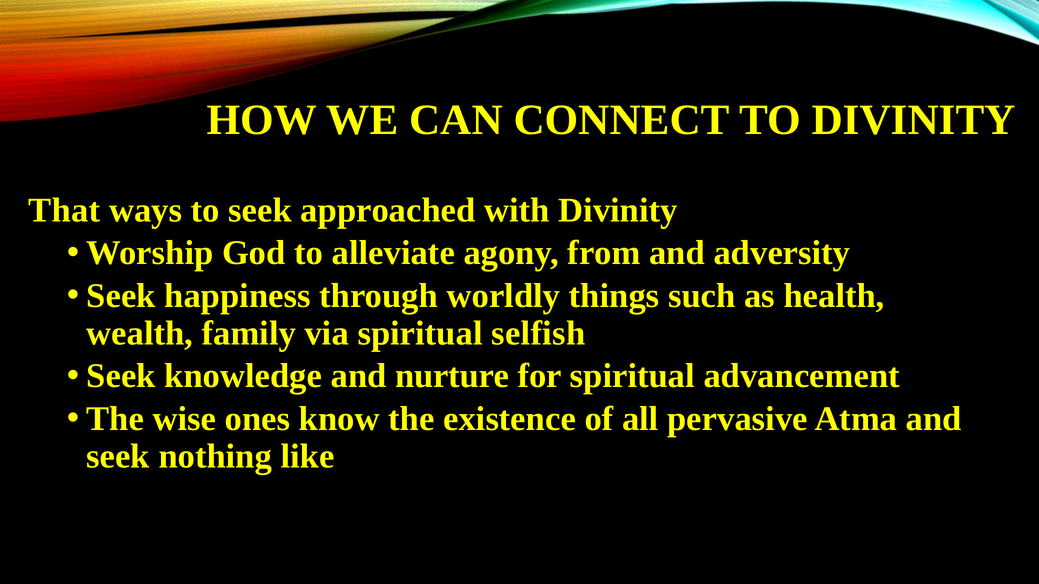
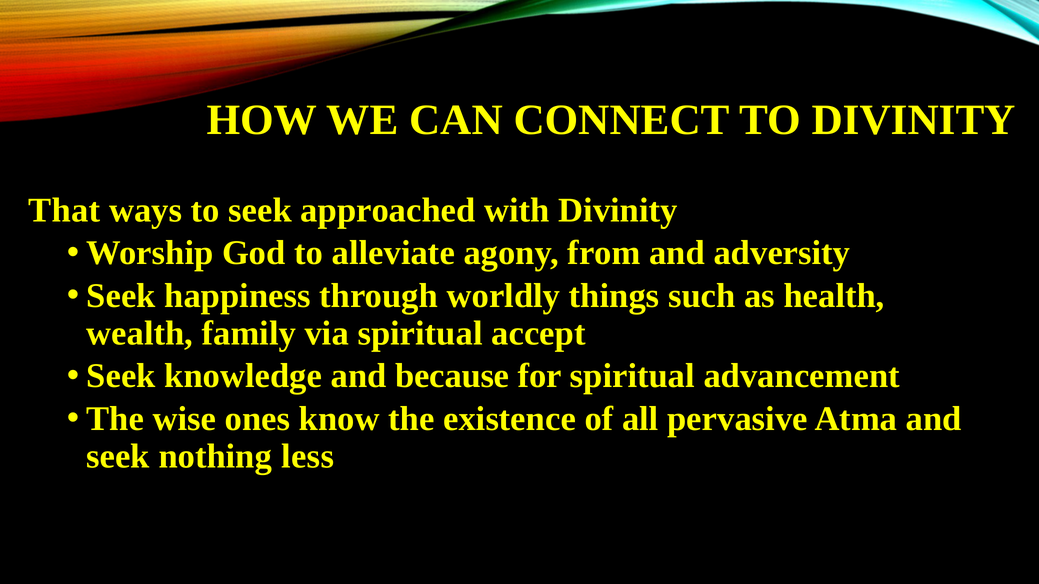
selfish: selfish -> accept
nurture: nurture -> because
like: like -> less
